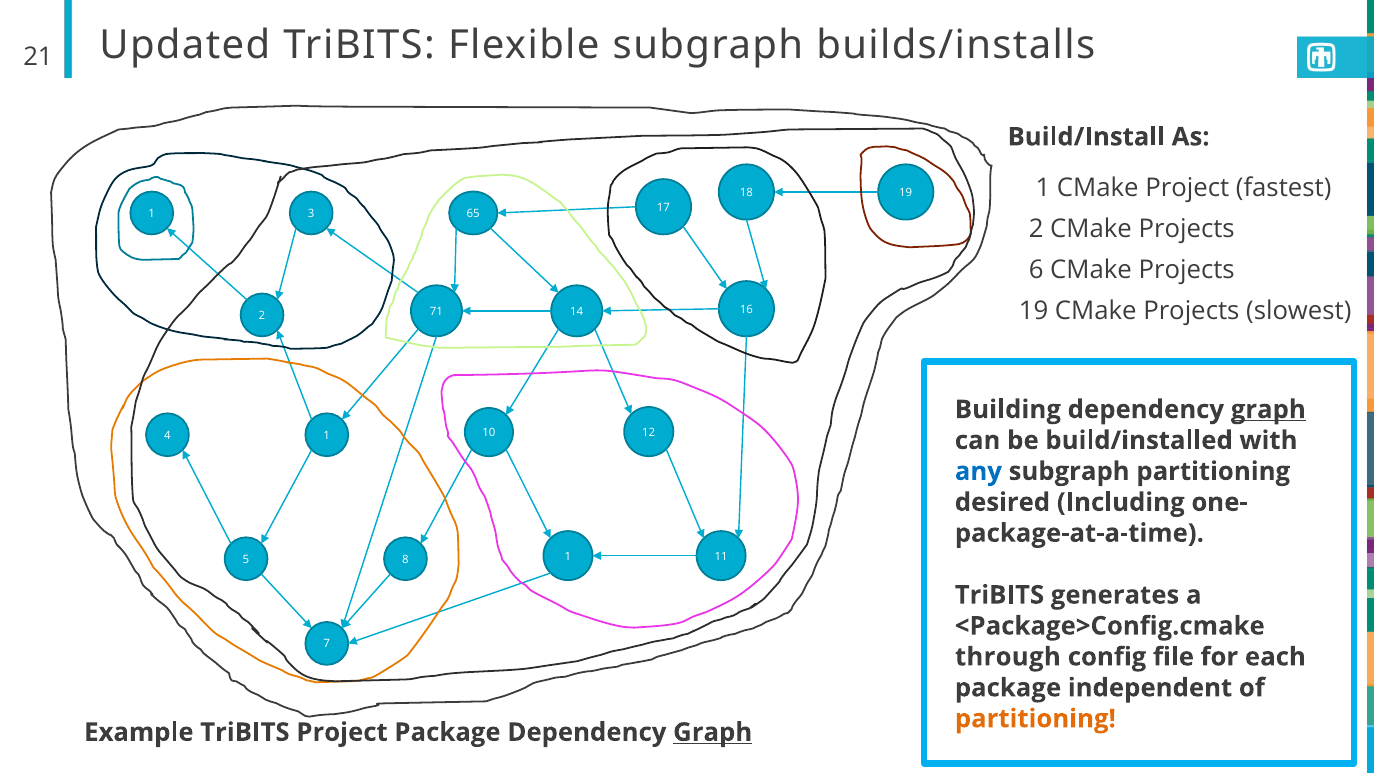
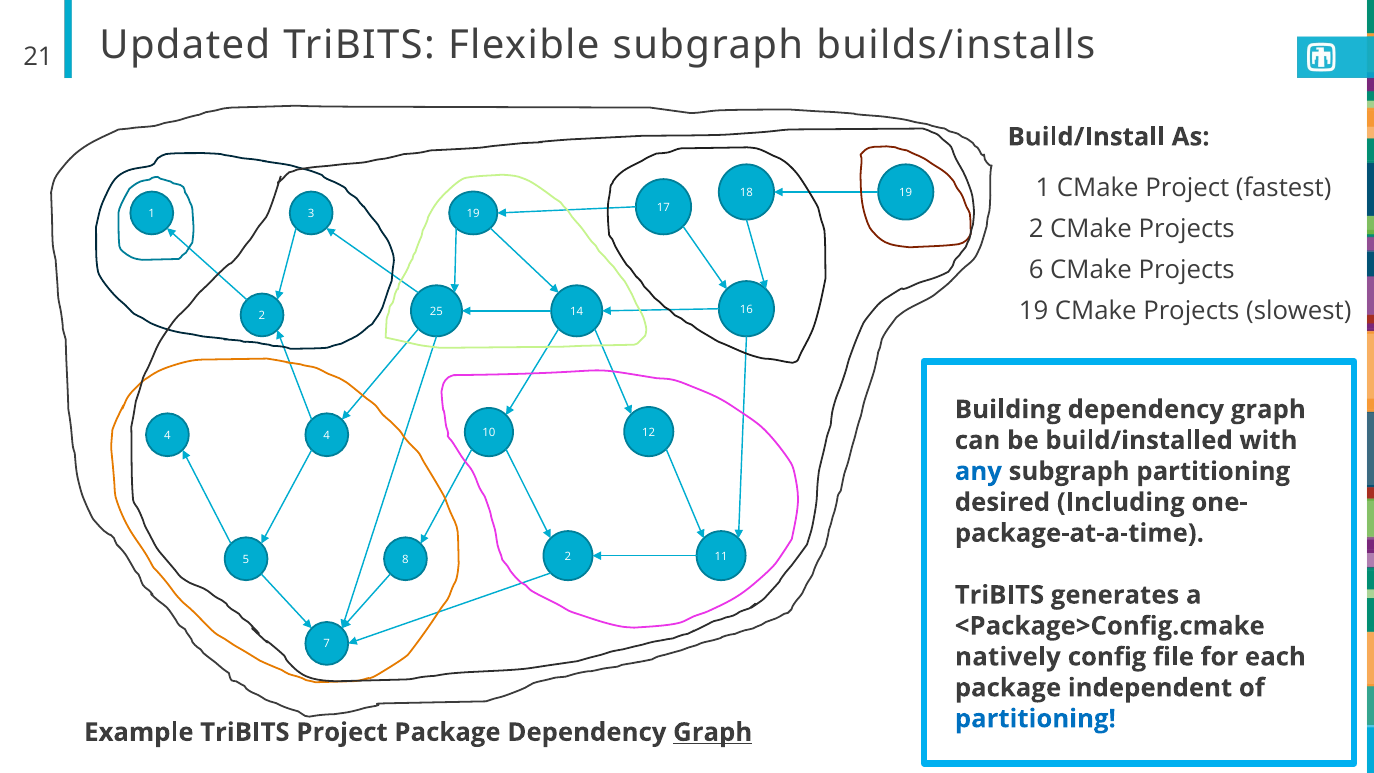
3 65: 65 -> 19
71: 71 -> 25
graph at (1268, 409) underline: present -> none
4 1: 1 -> 4
8 1: 1 -> 2
through: through -> natively
partitioning at (1035, 719) colour: orange -> blue
